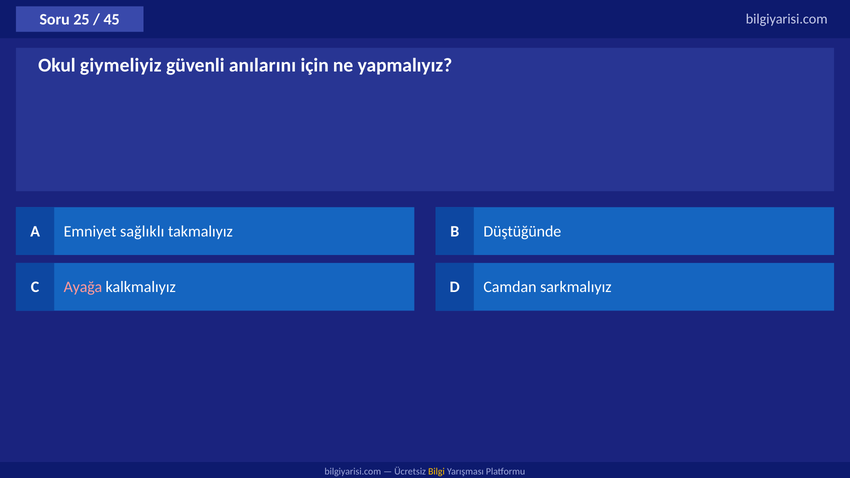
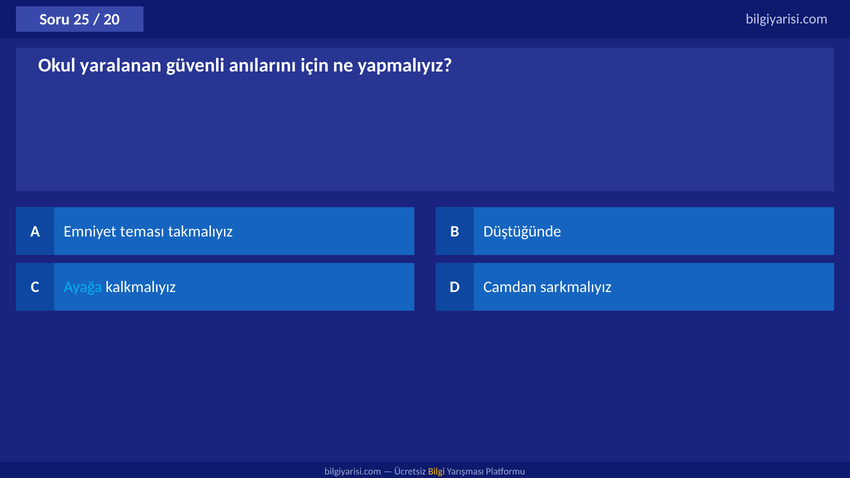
45: 45 -> 20
giymeliyiz: giymeliyiz -> yaralanan
sağlıklı: sağlıklı -> teması
Ayağa colour: pink -> light blue
